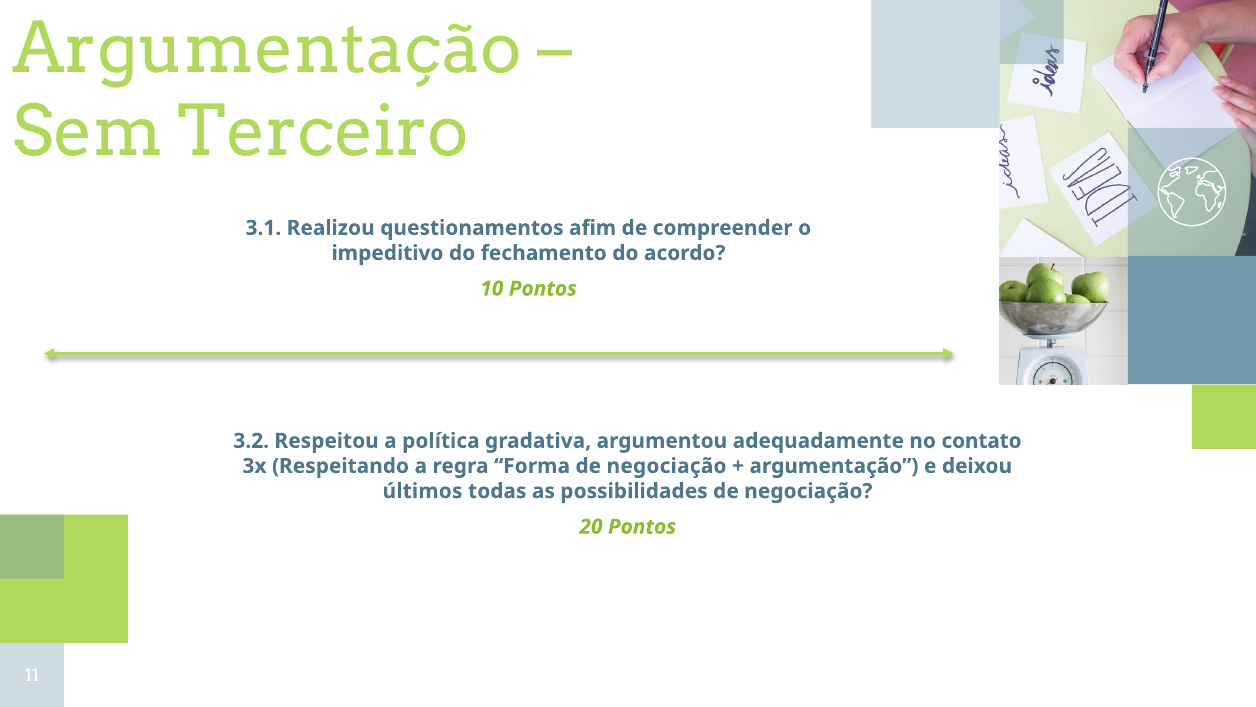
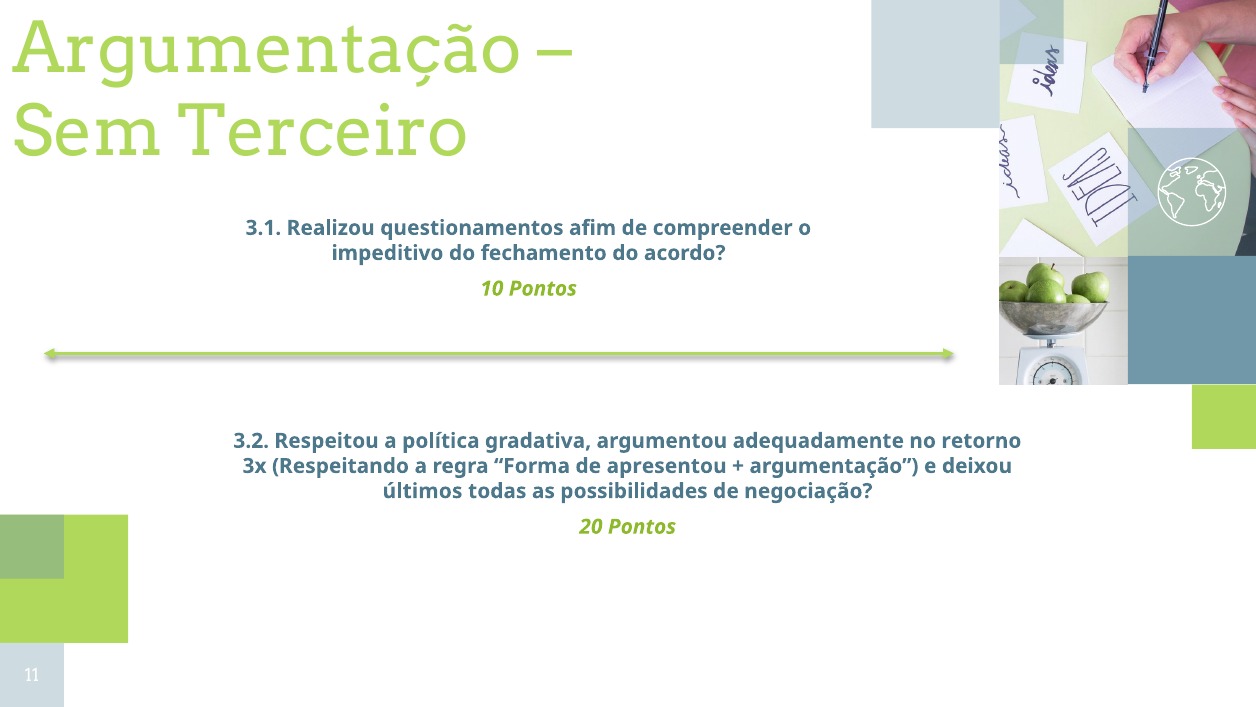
contato: contato -> retorno
Forma de negociação: negociação -> apresentou
